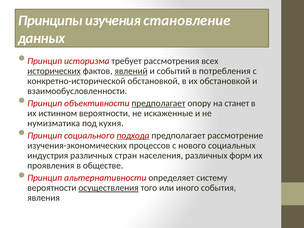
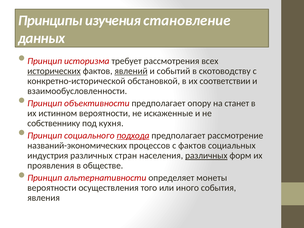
потребления: потребления -> скотоводству
их обстановкой: обстановкой -> соответствии
предполагает at (159, 103) underline: present -> none
нумизматика: нумизматика -> собственнику
изучения-экономических: изучения-экономических -> названий-экономических
с нового: нового -> фактов
различных at (206, 156) underline: none -> present
систему: систему -> монеты
осуществления underline: present -> none
